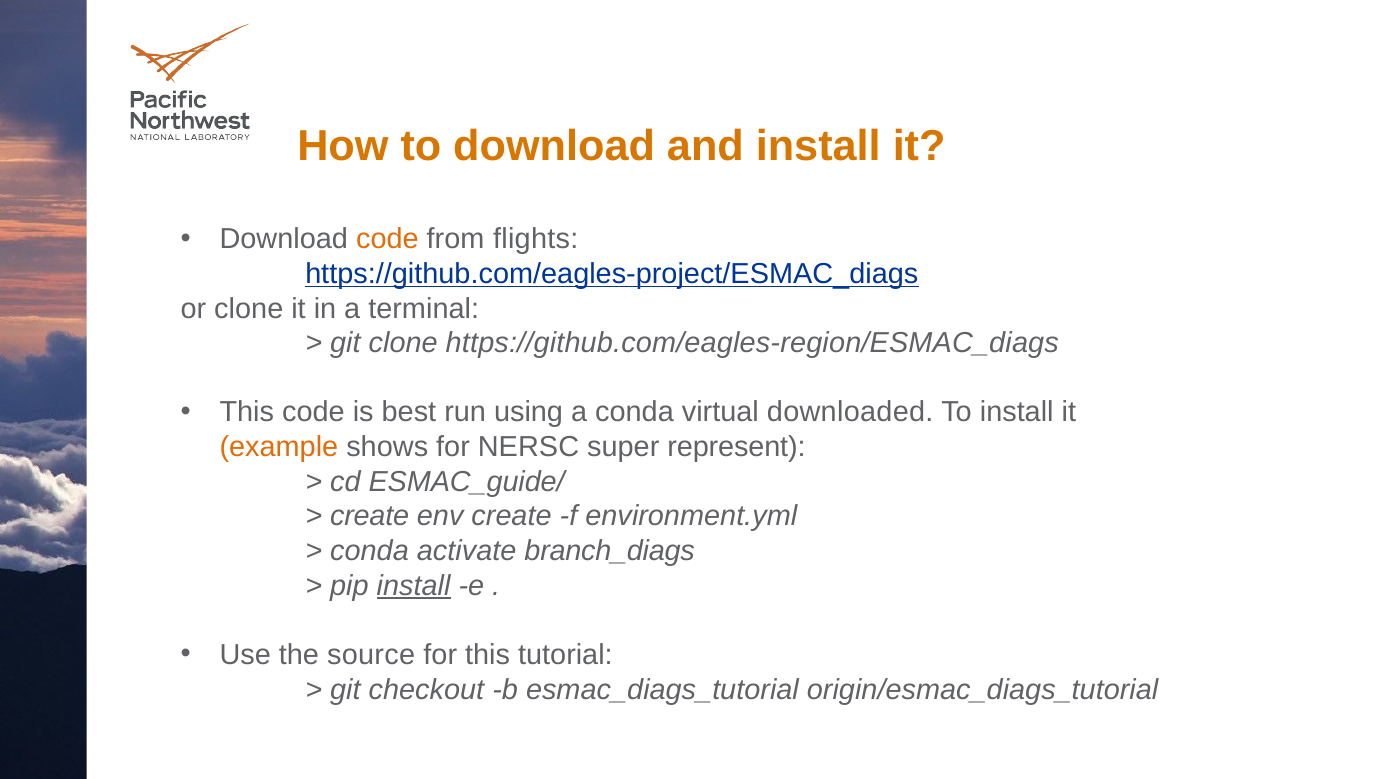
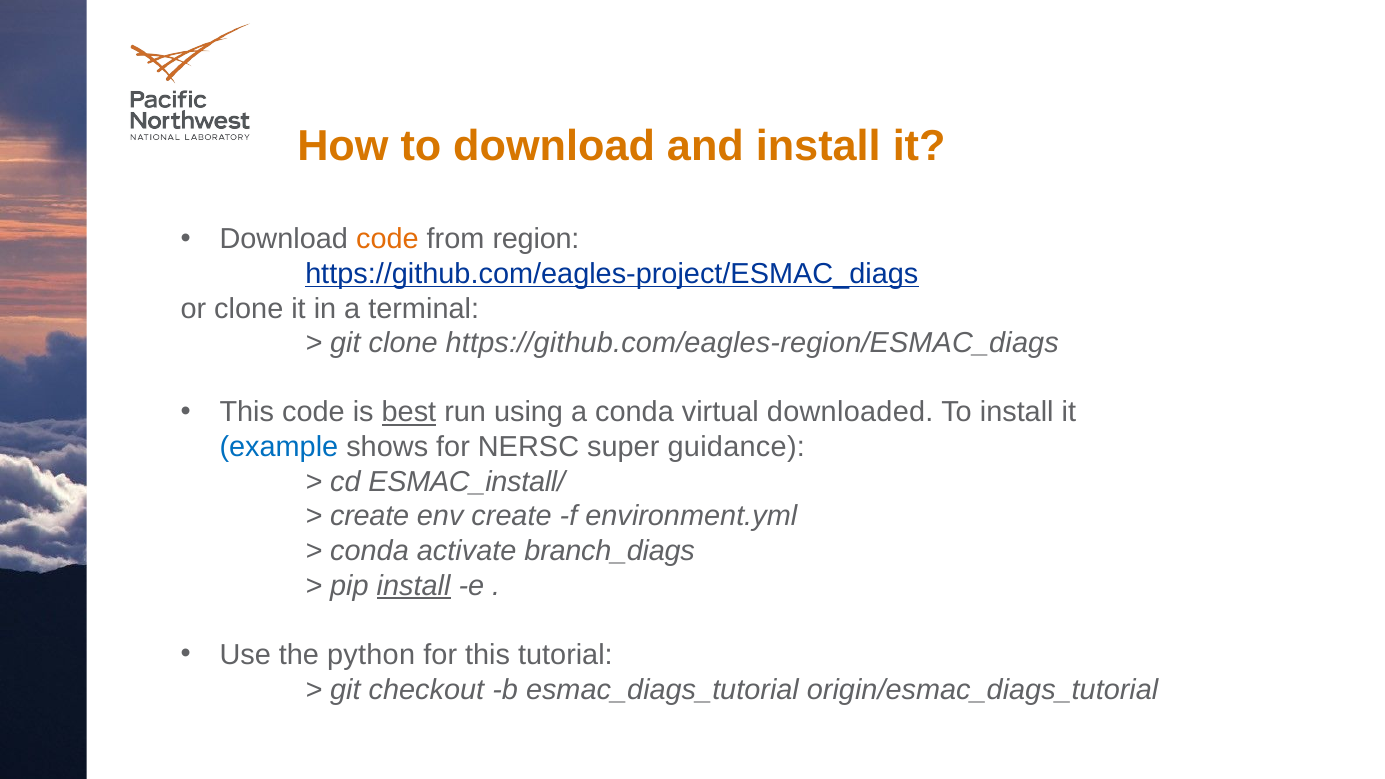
flights: flights -> region
best underline: none -> present
example colour: orange -> blue
represent: represent -> guidance
ESMAC_guide/: ESMAC_guide/ -> ESMAC_install/
source: source -> python
